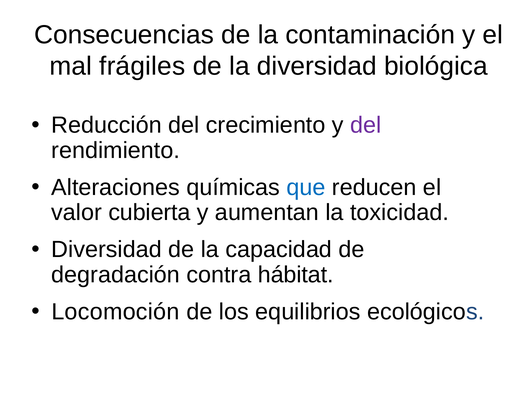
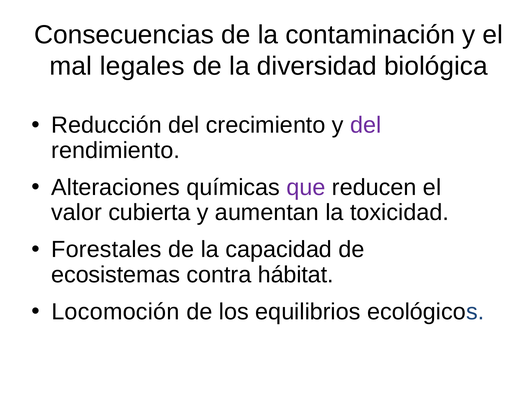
frágiles: frágiles -> legales
que colour: blue -> purple
Diversidad at (107, 250): Diversidad -> Forestales
degradación: degradación -> ecosistemas
